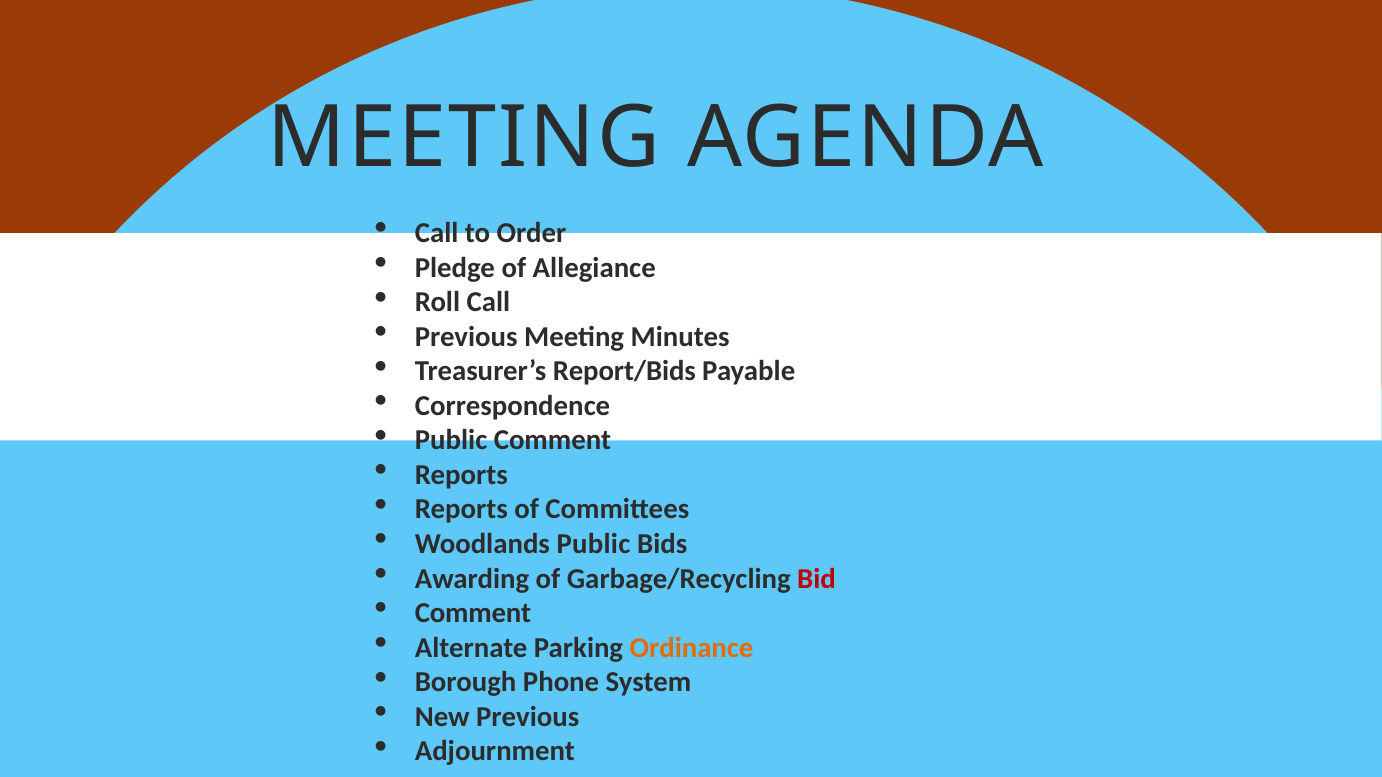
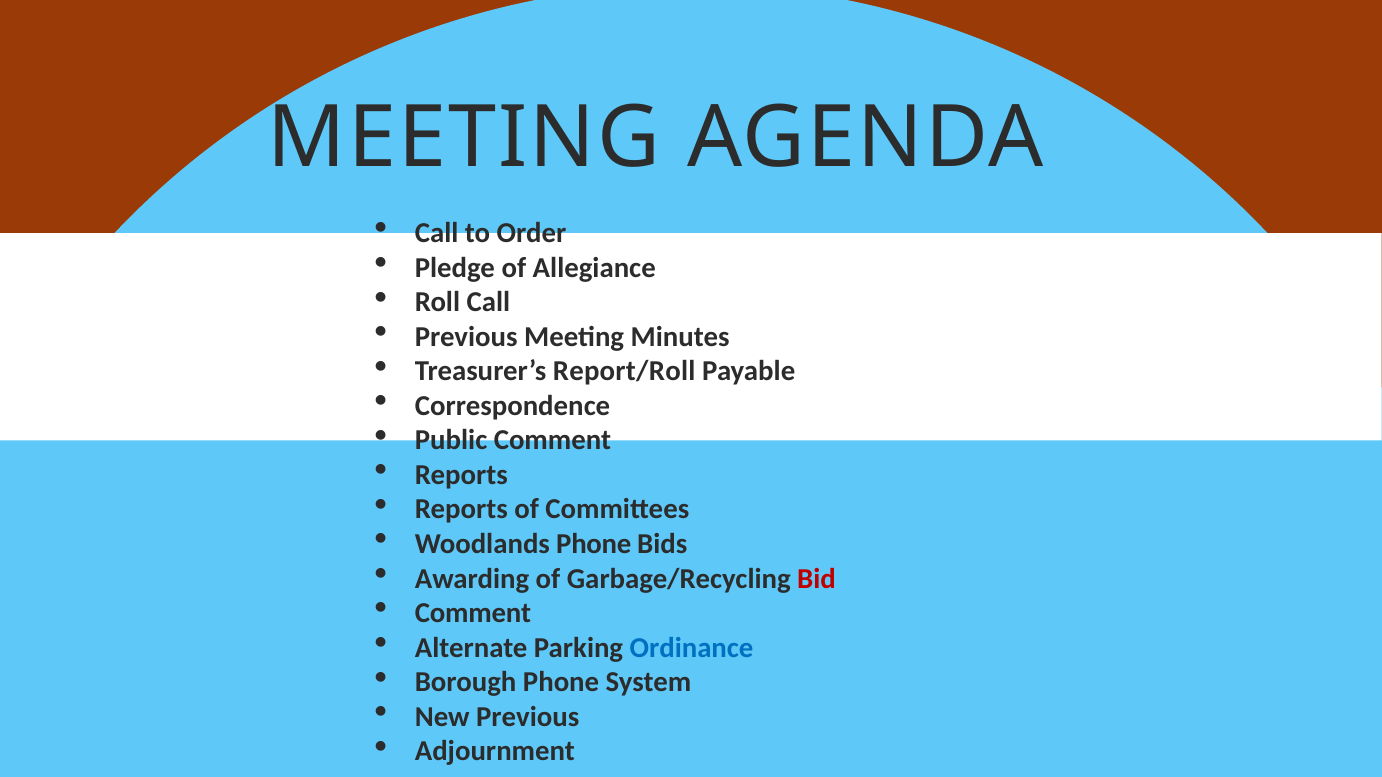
Report/Bids: Report/Bids -> Report/Roll
Woodlands Public: Public -> Phone
Ordinance colour: orange -> blue
